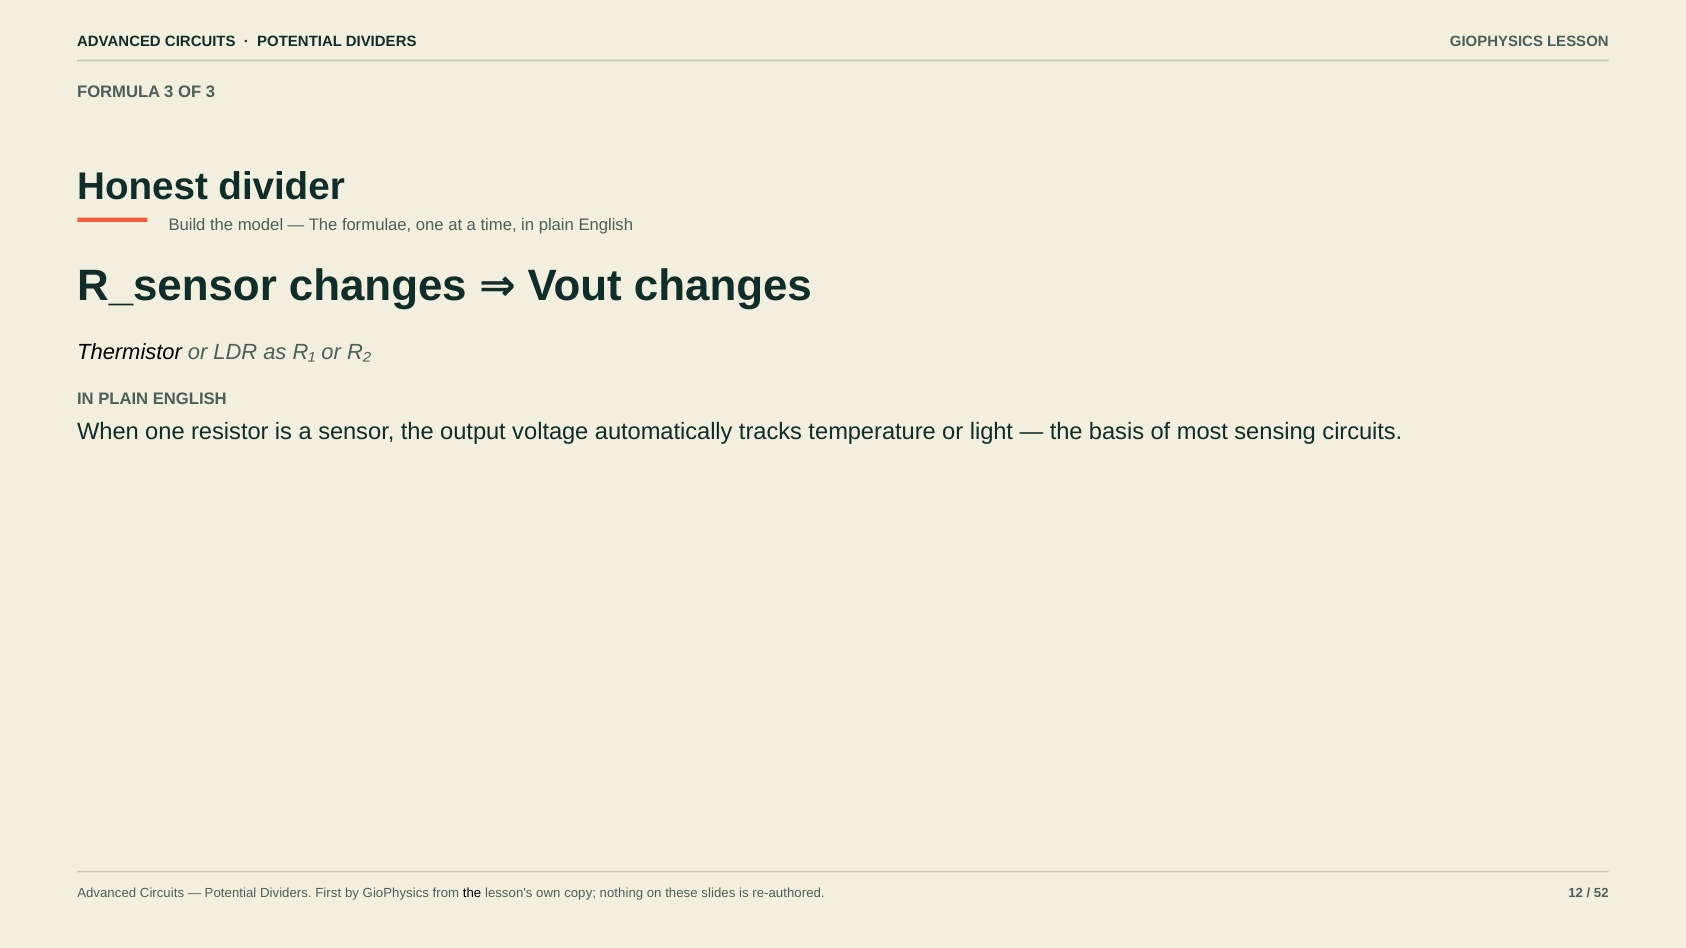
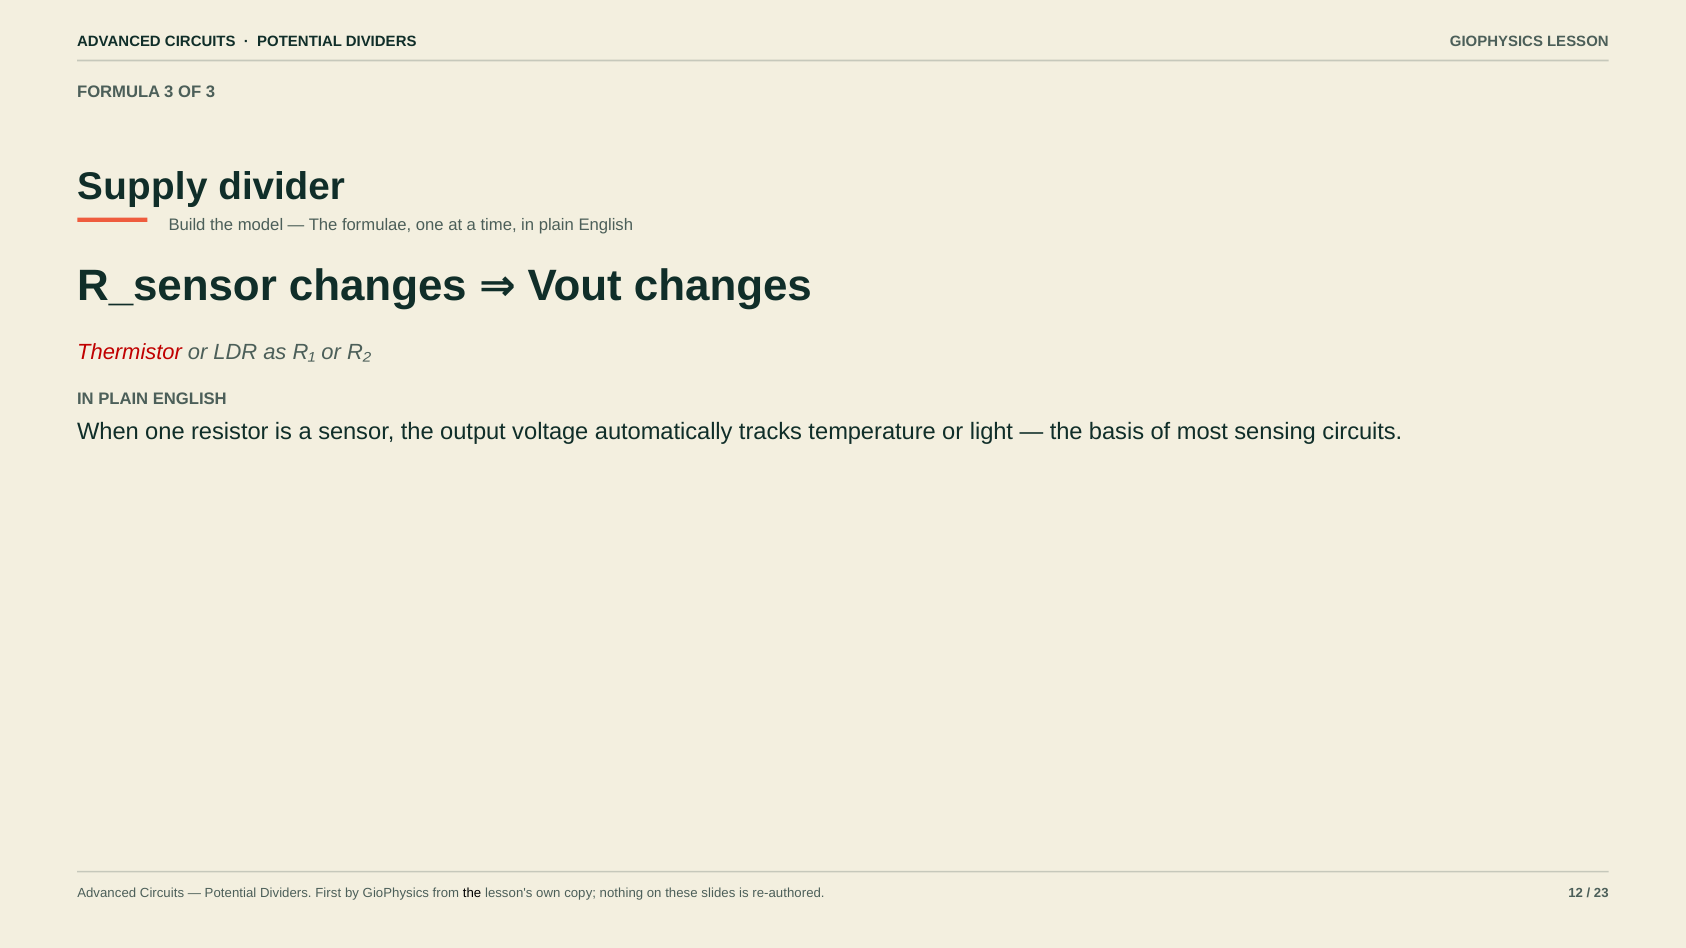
Honest: Honest -> Supply
Thermistor colour: black -> red
52: 52 -> 23
